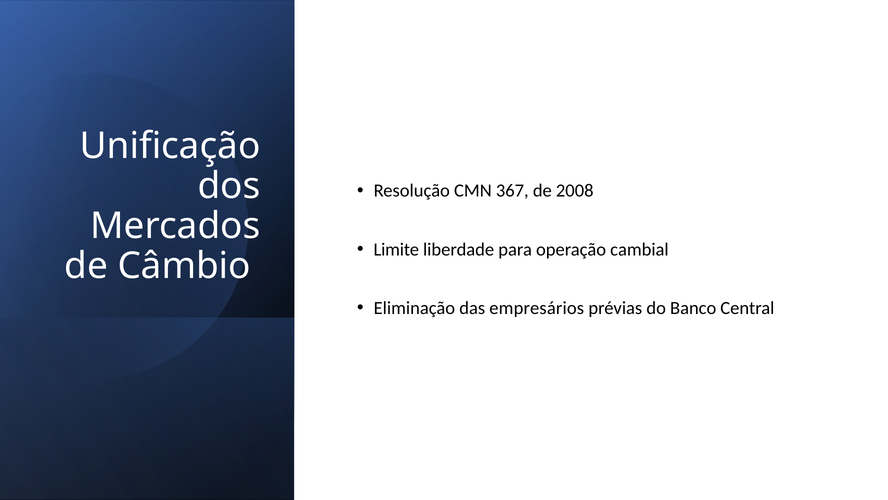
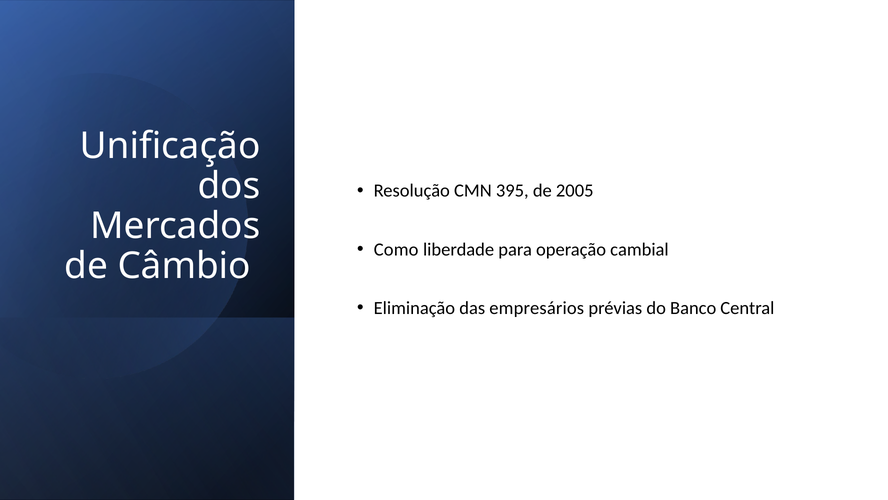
367: 367 -> 395
2008: 2008 -> 2005
Limite: Limite -> Como
